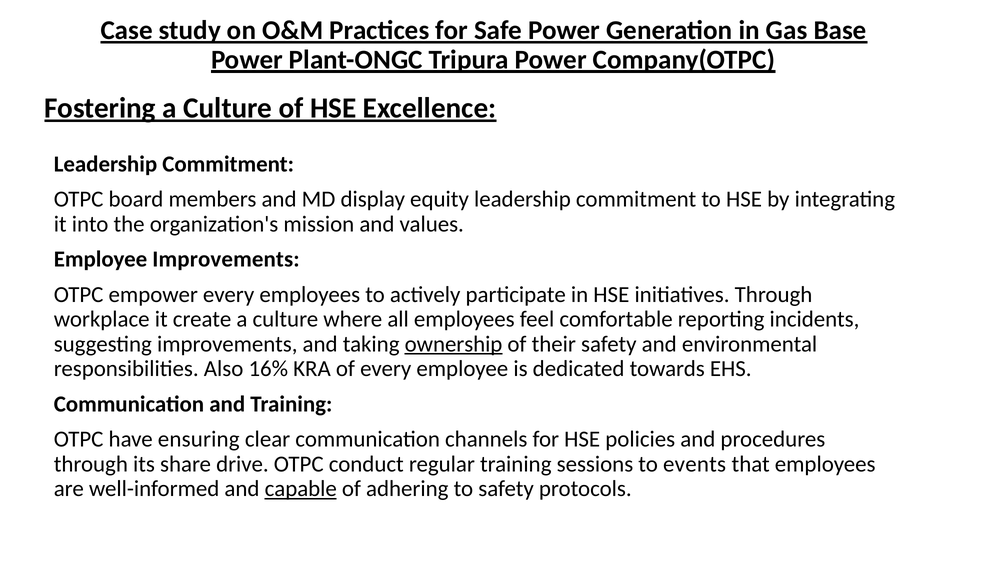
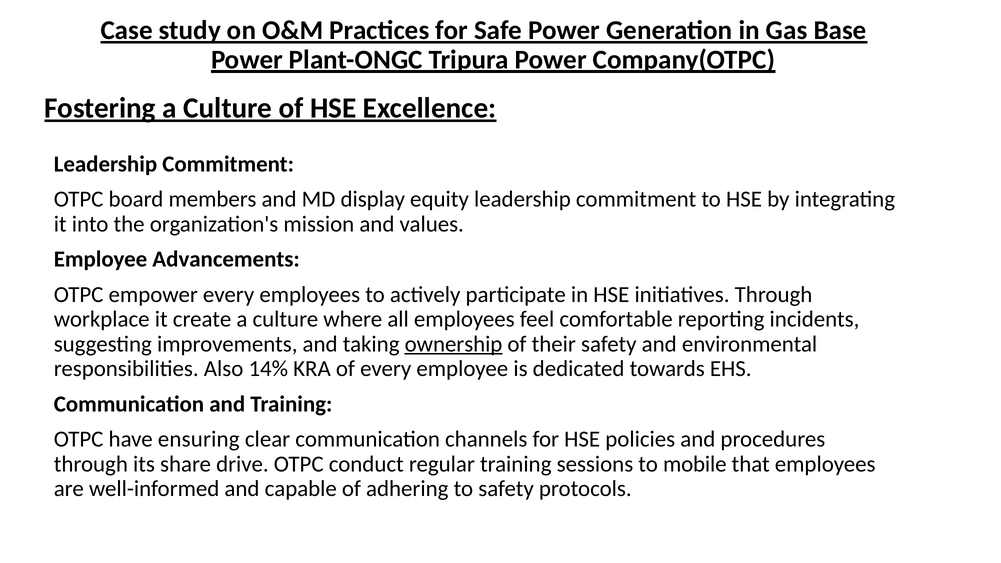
Employee Improvements: Improvements -> Advancements
16%: 16% -> 14%
events: events -> mobile
capable underline: present -> none
